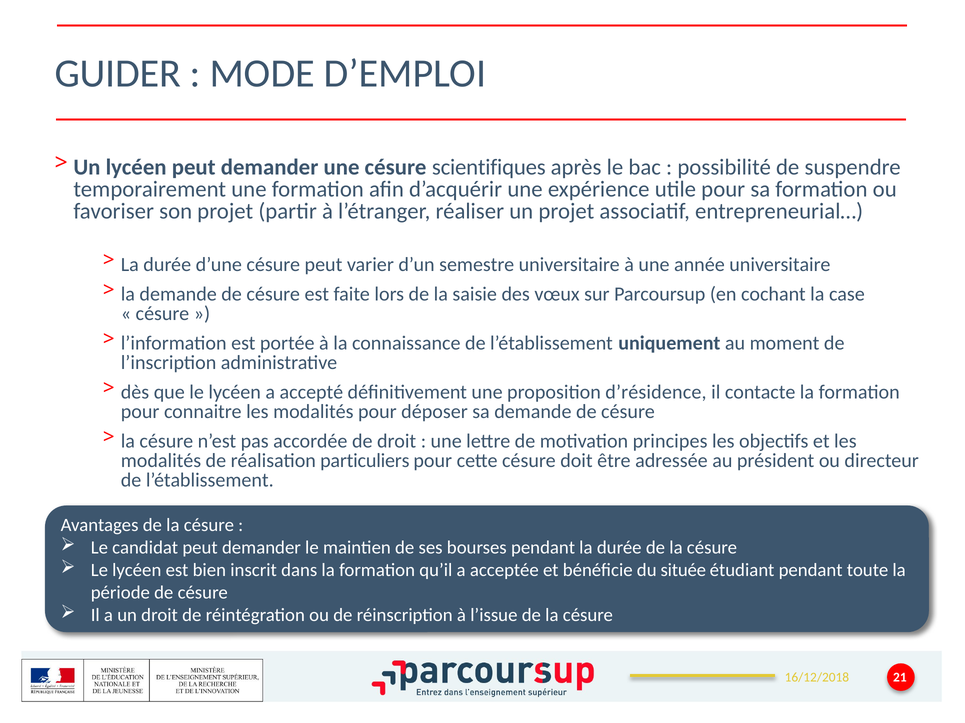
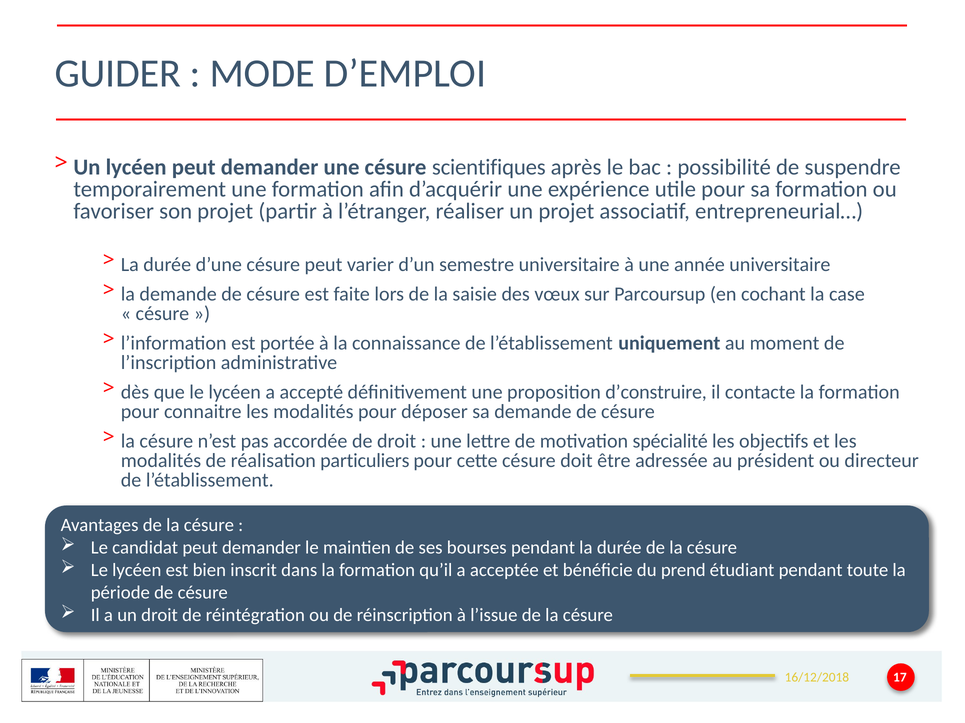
d’résidence: d’résidence -> d’construire
principes: principes -> spécialité
située: située -> prend
21: 21 -> 17
